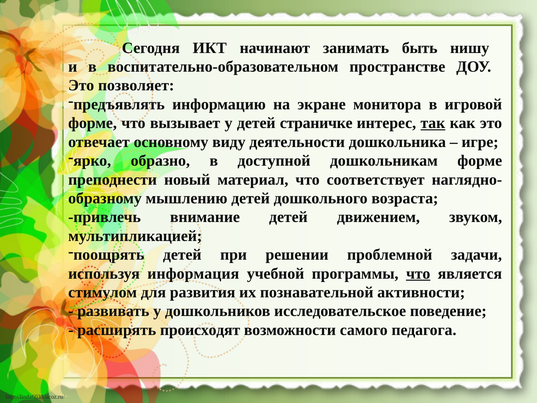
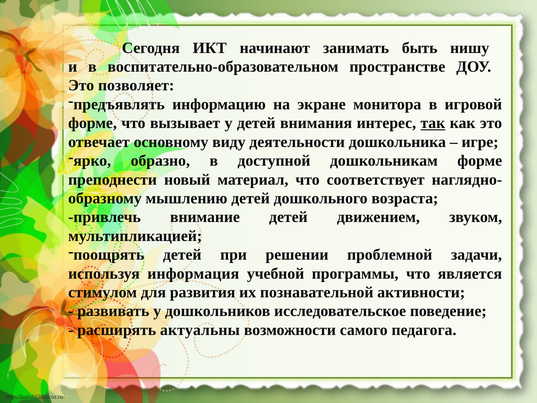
страничке: страничке -> внимания
что at (418, 273) underline: present -> none
происходят: происходят -> актуальны
